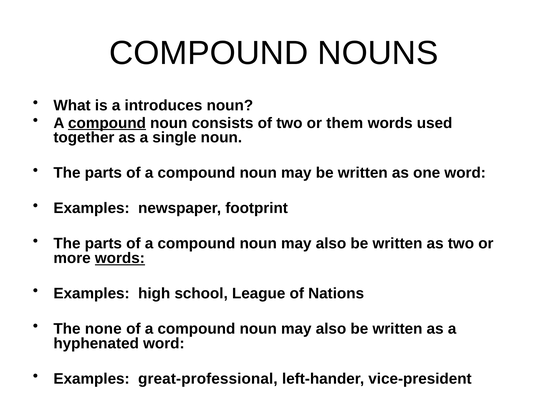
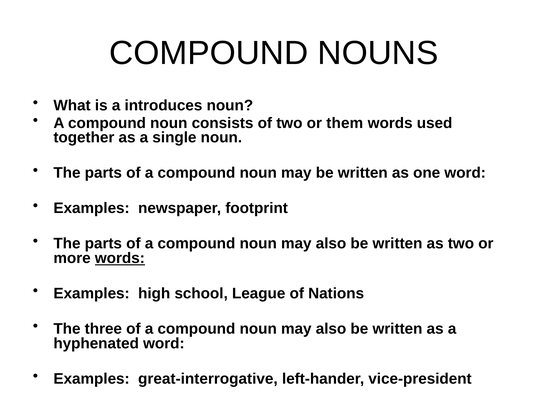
compound at (107, 123) underline: present -> none
none: none -> three
great-professional: great-professional -> great-interrogative
